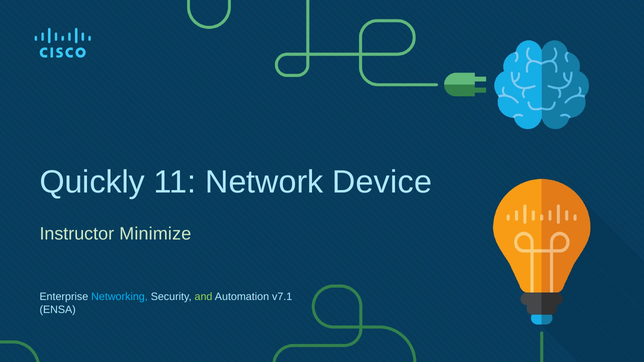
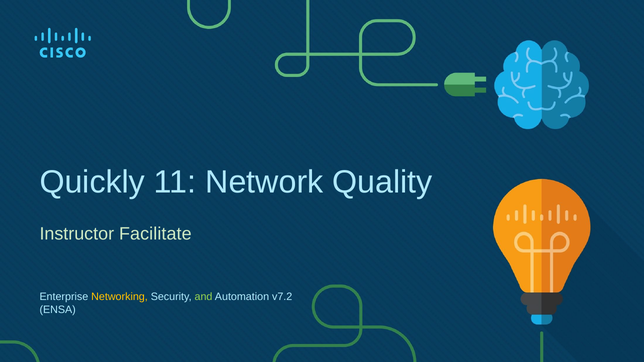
Device: Device -> Quality
Minimize: Minimize -> Facilitate
Networking colour: light blue -> yellow
v7.1: v7.1 -> v7.2
